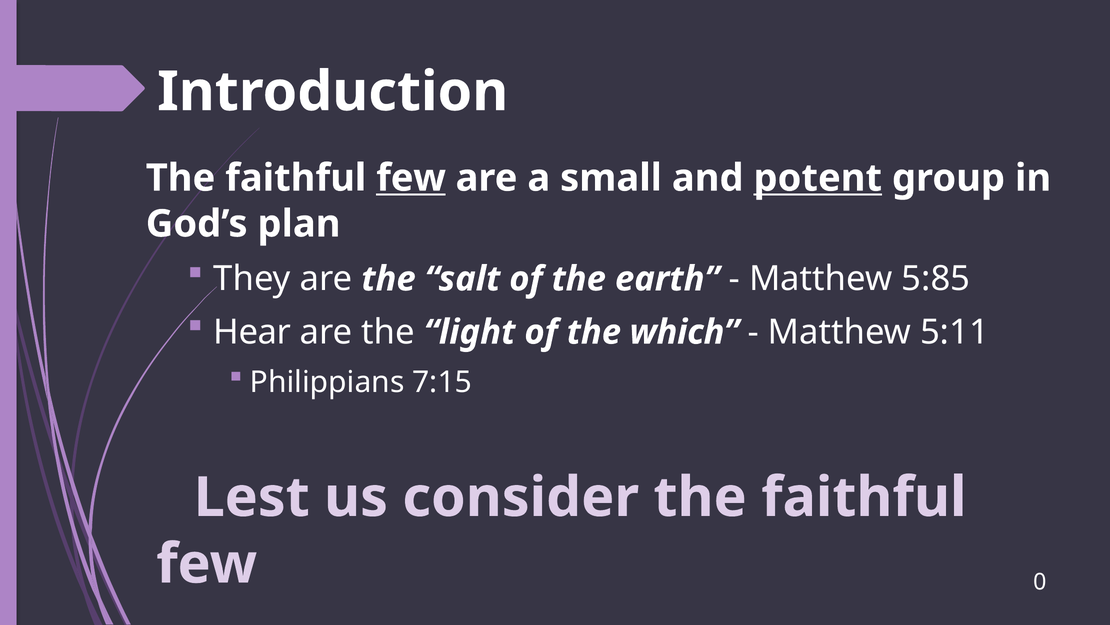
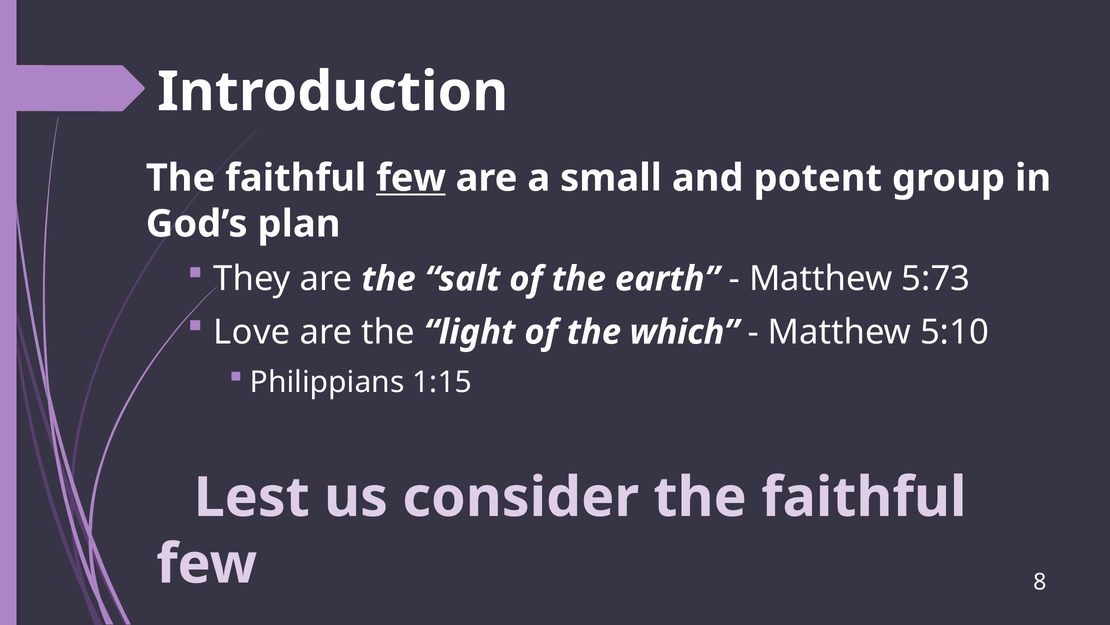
potent underline: present -> none
5:85: 5:85 -> 5:73
Hear: Hear -> Love
5:11: 5:11 -> 5:10
7:15: 7:15 -> 1:15
0: 0 -> 8
